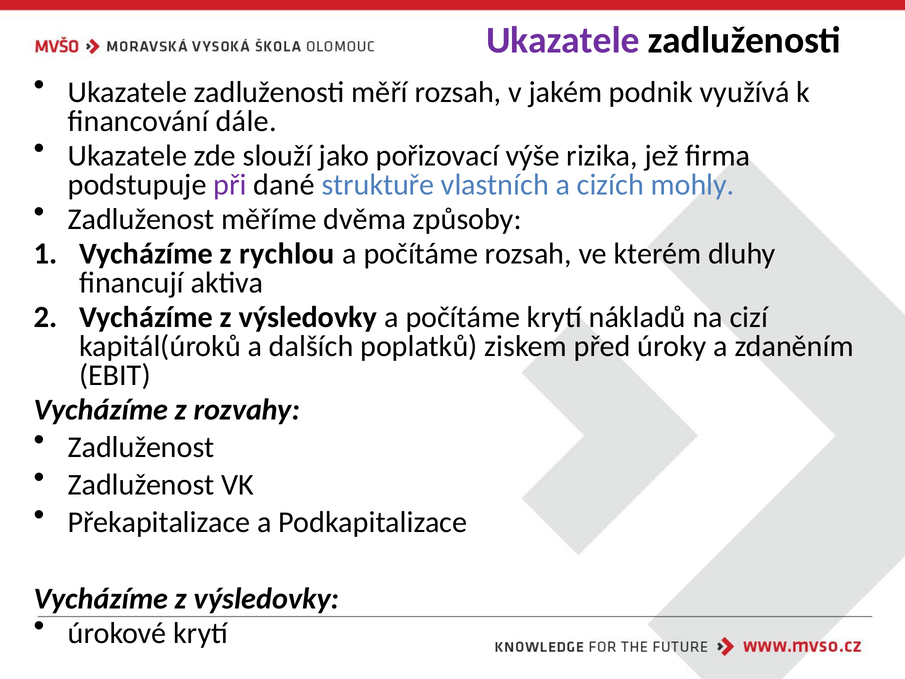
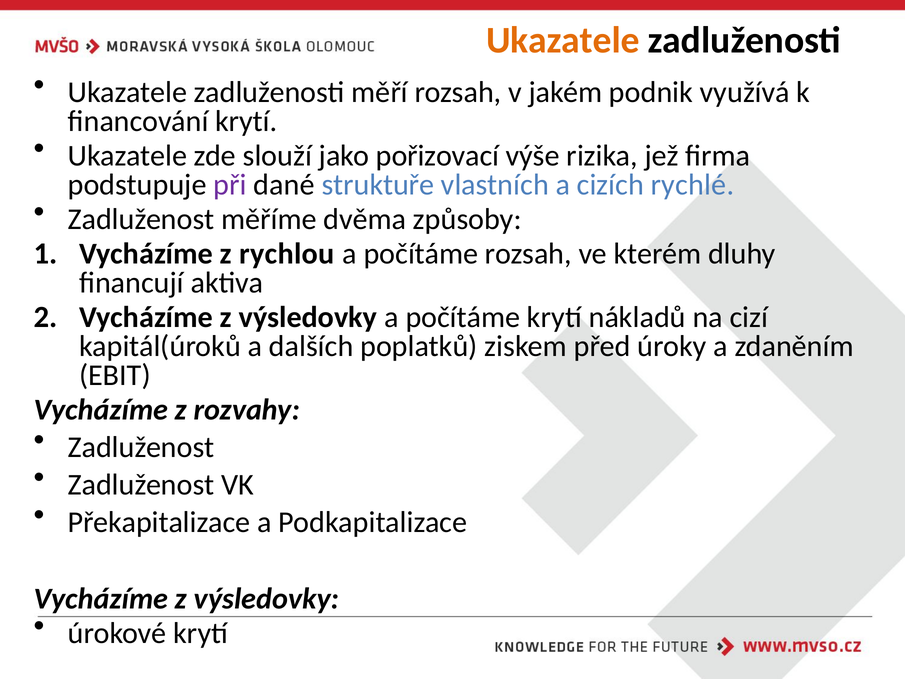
Ukazatele at (563, 40) colour: purple -> orange
financování dále: dále -> krytí
mohly: mohly -> rychlé
